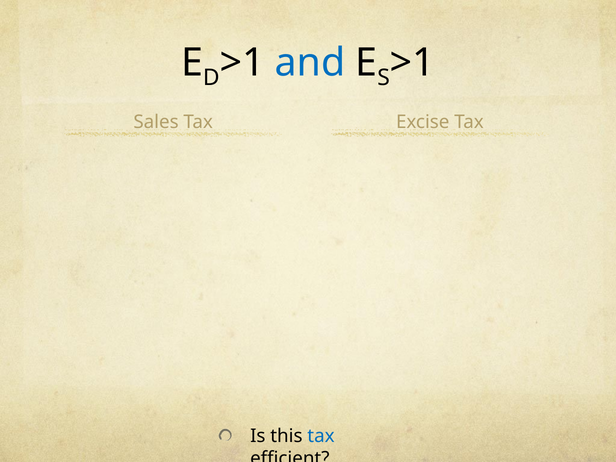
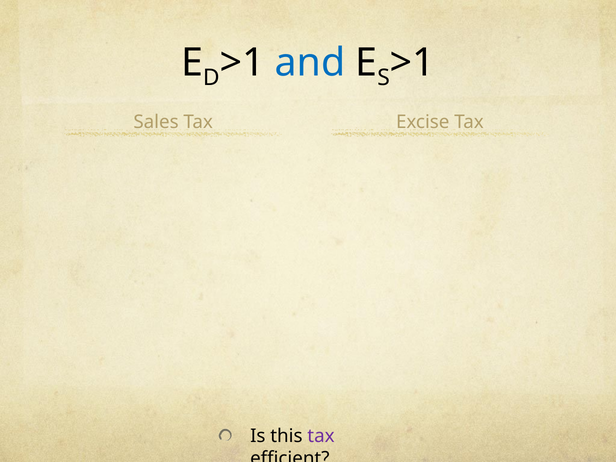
tax at (321, 436) colour: blue -> purple
